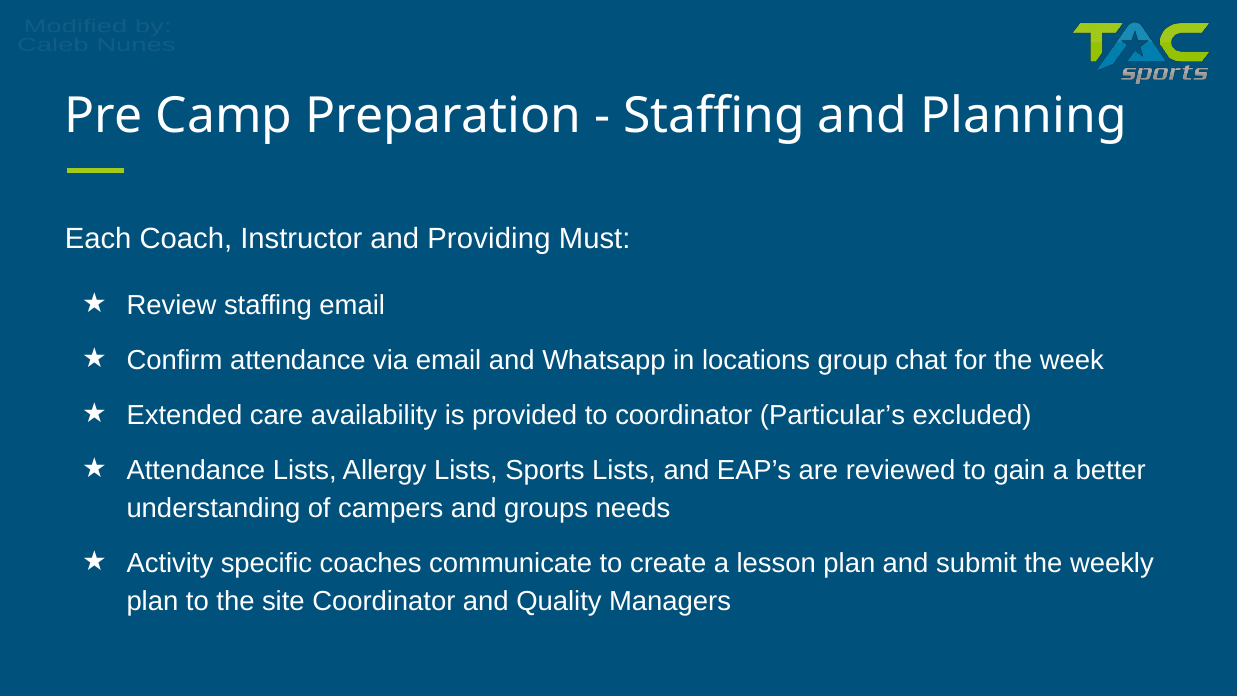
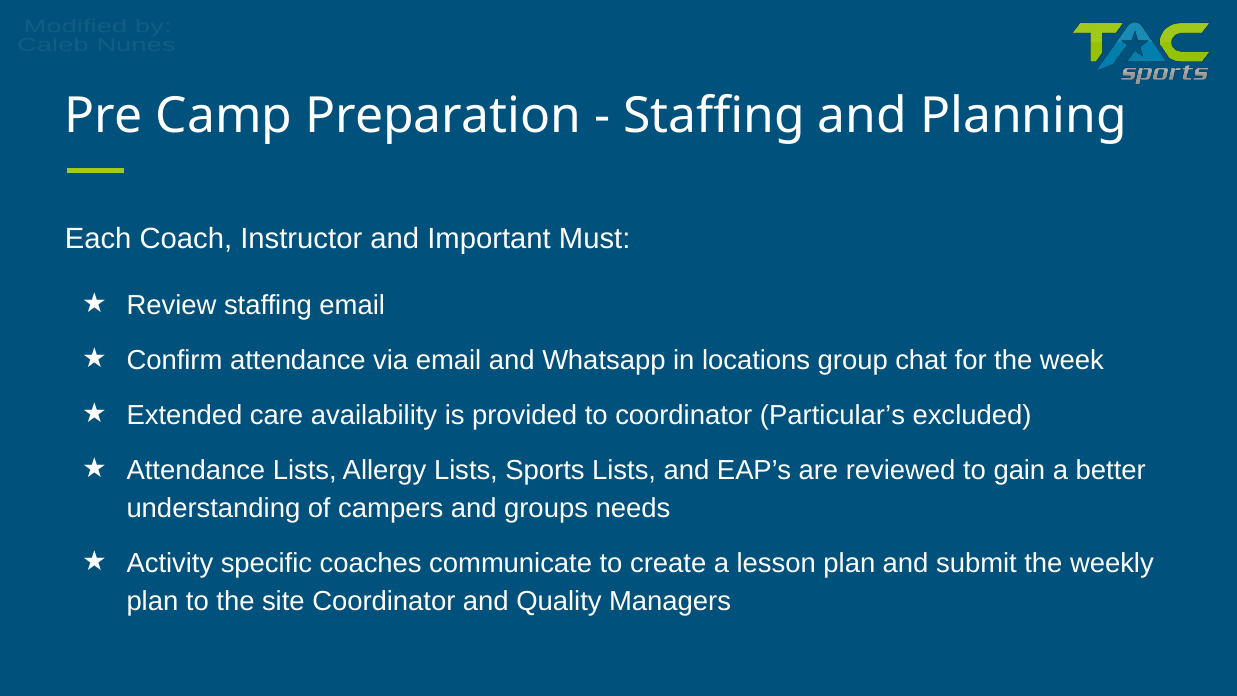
Providing: Providing -> Important
